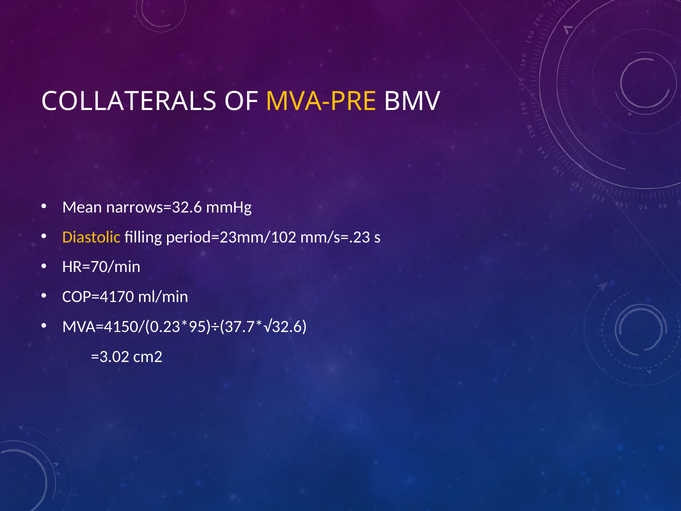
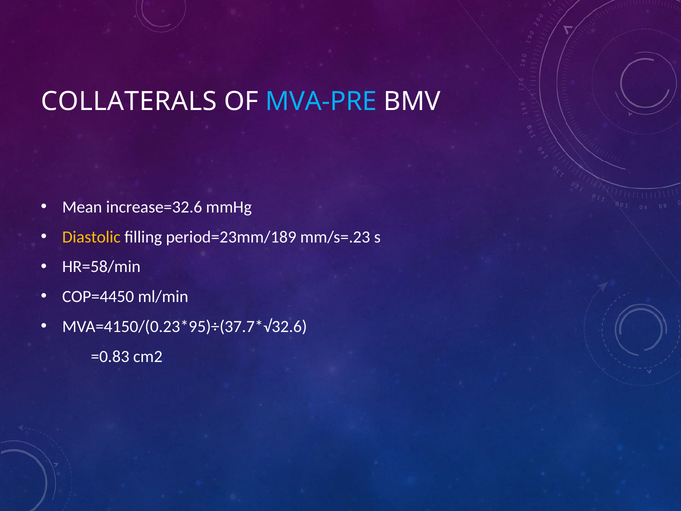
MVA-PRE colour: yellow -> light blue
narrows=32.6: narrows=32.6 -> increase=32.6
period=23mm/102: period=23mm/102 -> period=23mm/189
HR=70/min: HR=70/min -> HR=58/min
COP=4170: COP=4170 -> COP=4450
=3.02: =3.02 -> =0.83
